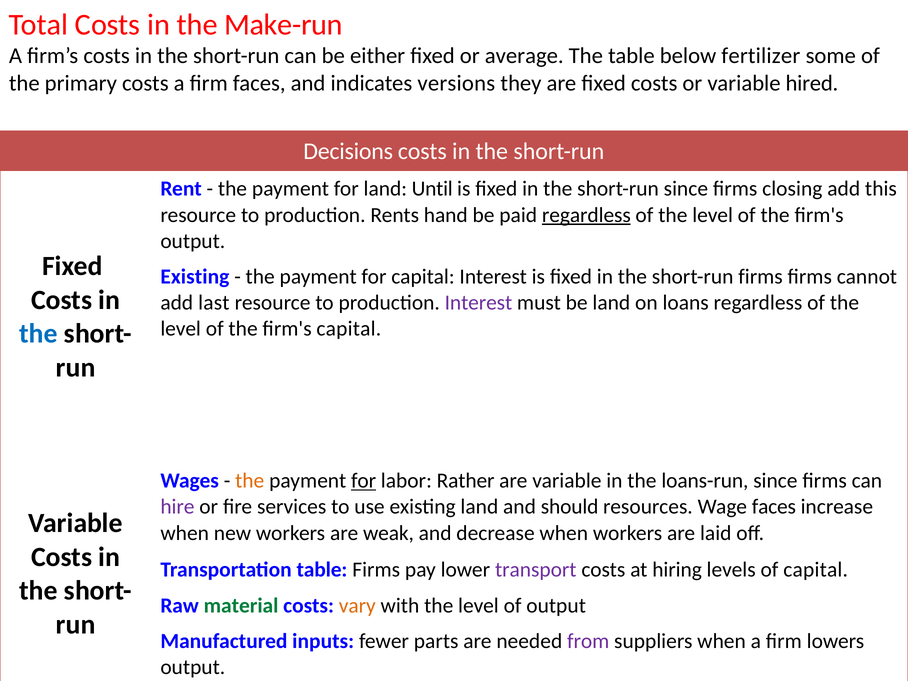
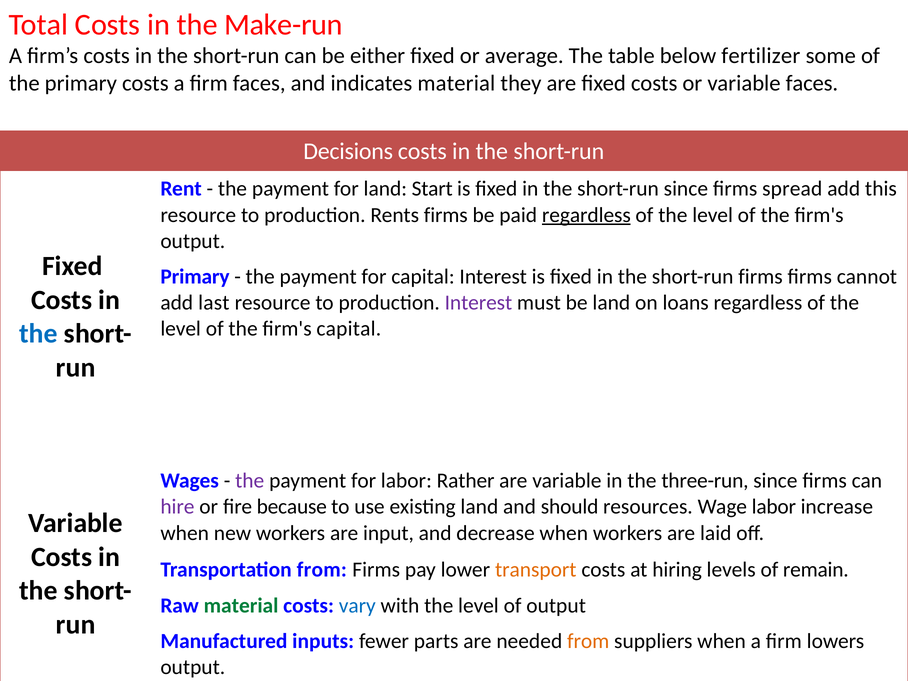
indicates versions: versions -> material
variable hired: hired -> faces
Until: Until -> Start
closing: closing -> spread
Rents hand: hand -> firms
Existing at (195, 276): Existing -> Primary
the at (250, 481) colour: orange -> purple
for at (364, 481) underline: present -> none
loans-run: loans-run -> three-run
services: services -> because
Wage faces: faces -> labor
weak: weak -> input
Transportation table: table -> from
transport colour: purple -> orange
of capital: capital -> remain
vary colour: orange -> blue
from at (588, 641) colour: purple -> orange
